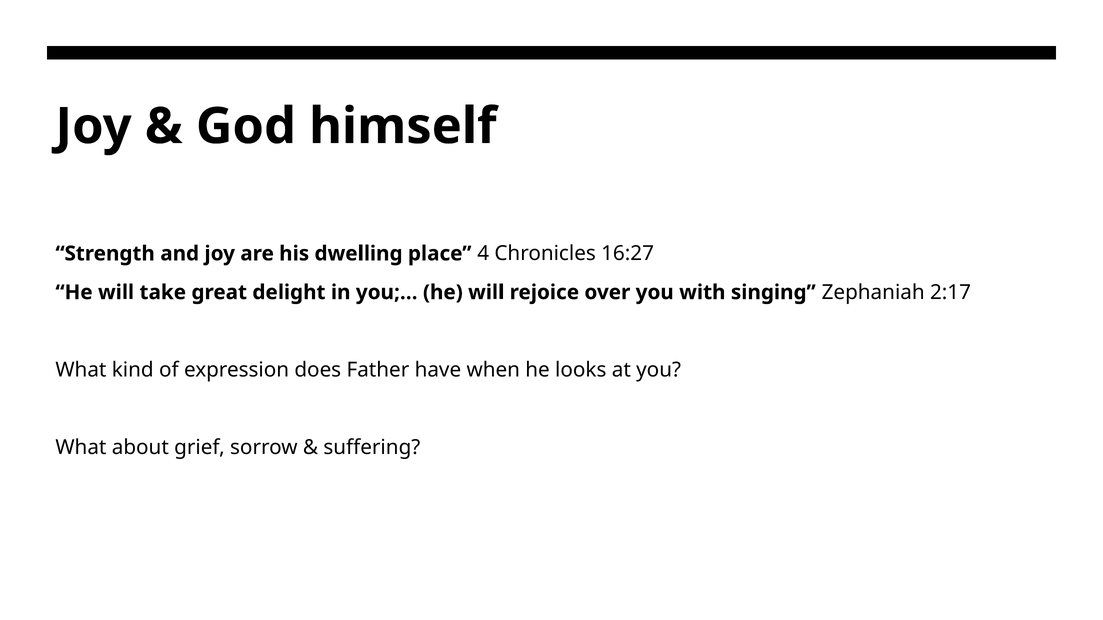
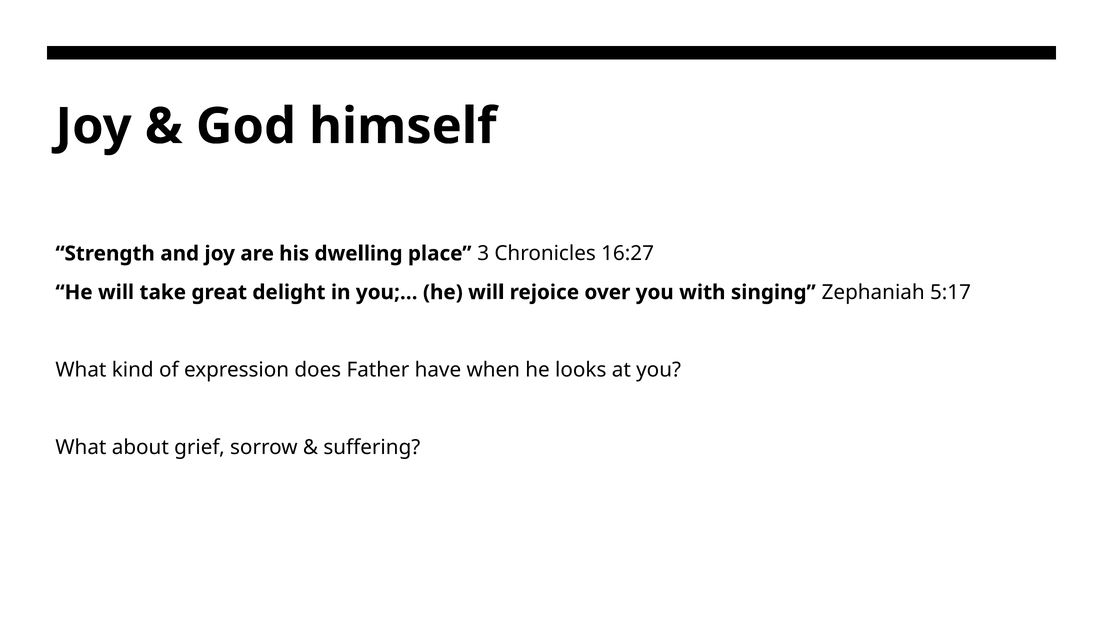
4: 4 -> 3
2:17: 2:17 -> 5:17
